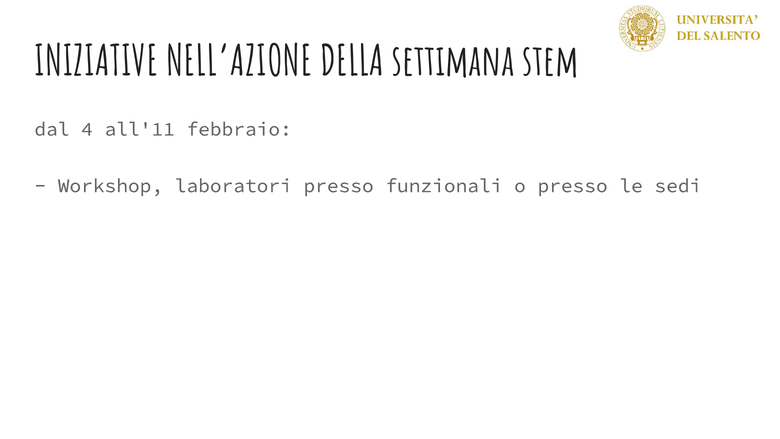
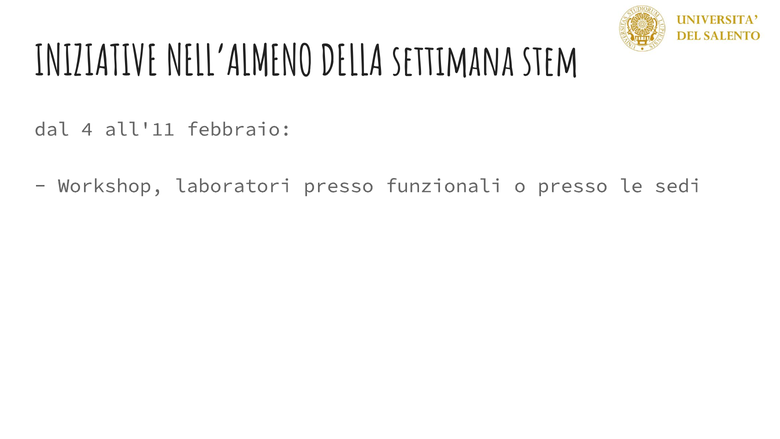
NELL’AZIONE: NELL’AZIONE -> NELL’ALMENO
